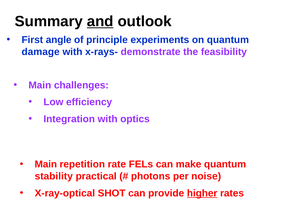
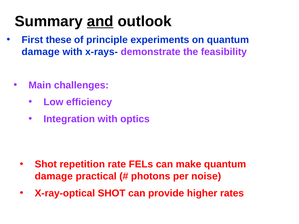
angle: angle -> these
Main at (46, 164): Main -> Shot
stability at (54, 176): stability -> damage
higher underline: present -> none
